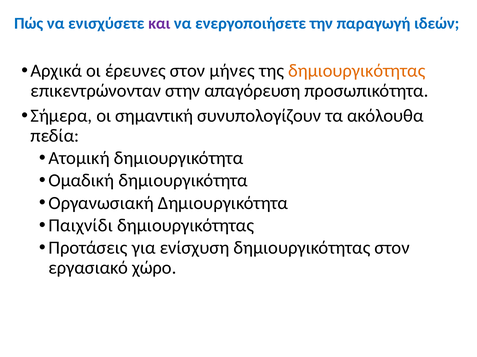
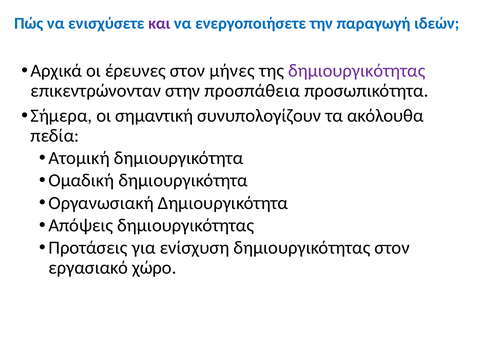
δημιουργικότητας at (357, 71) colour: orange -> purple
απαγόρευση: απαγόρευση -> προσπάθεια
Παιχνίδι: Παιχνίδι -> Απόψεις
